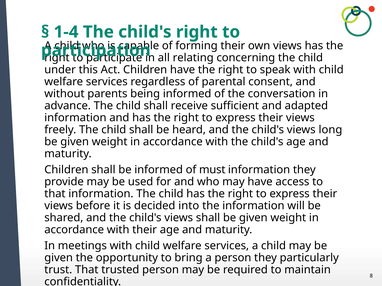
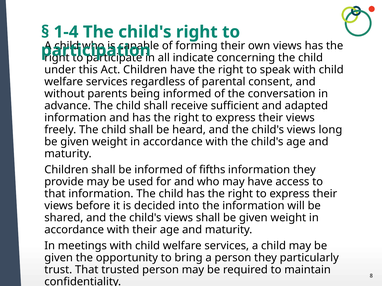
relating: relating -> indicate
must: must -> fifths
